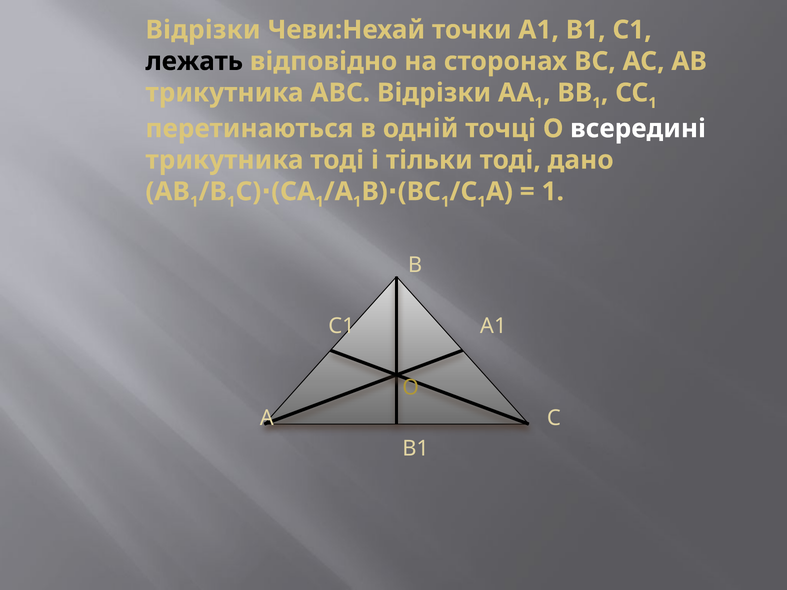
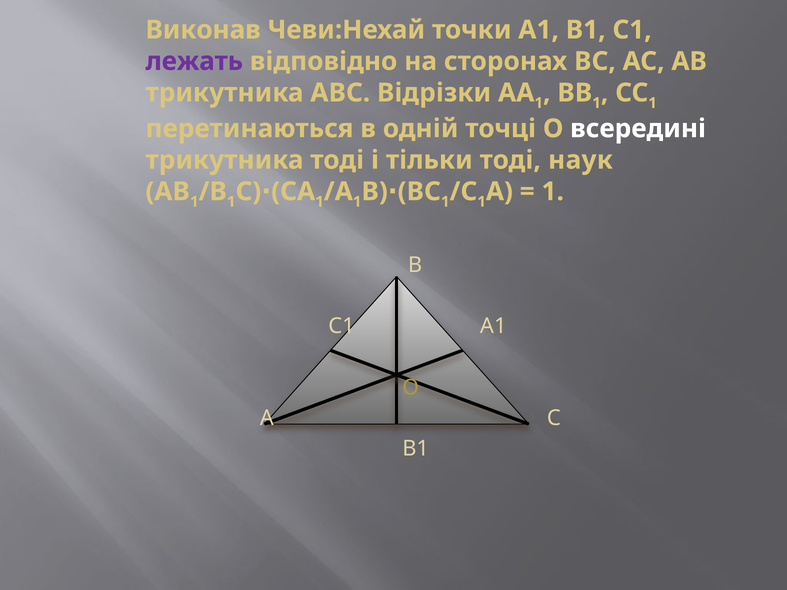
Відрізки at (203, 30): Відрізки -> Виконав
лежать colour: black -> purple
дано: дано -> наук
